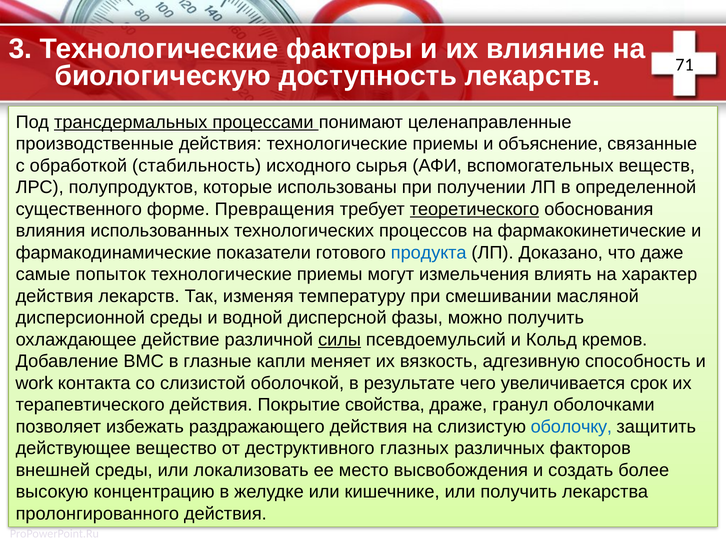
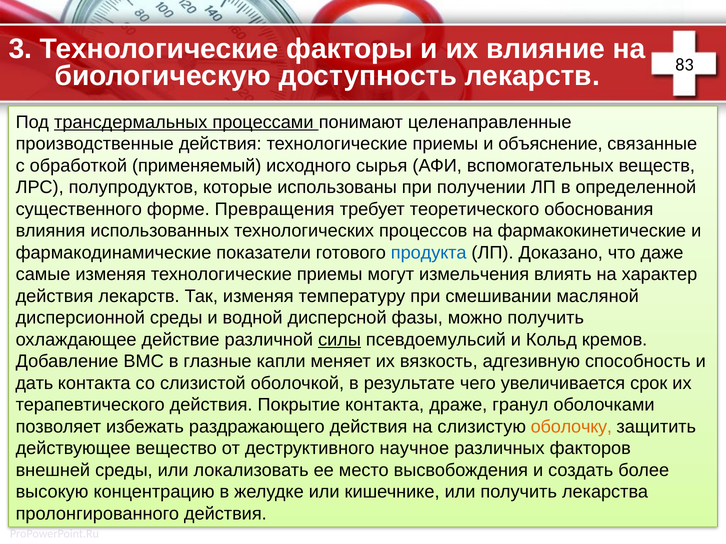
71: 71 -> 83
стабильность: стабильность -> применяемый
теоретического underline: present -> none
самые попыток: попыток -> изменяя
work: work -> дать
Покрытие свойства: свойства -> контакта
оболочку colour: blue -> orange
глазных: глазных -> научное
